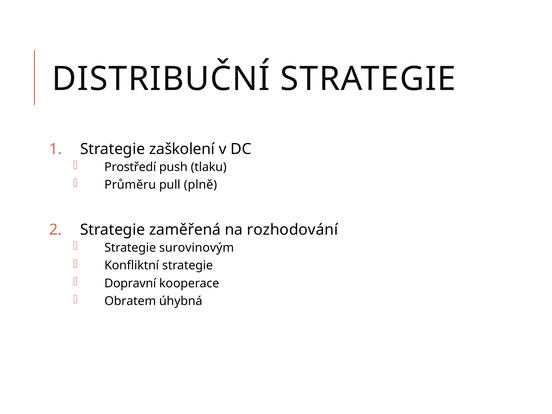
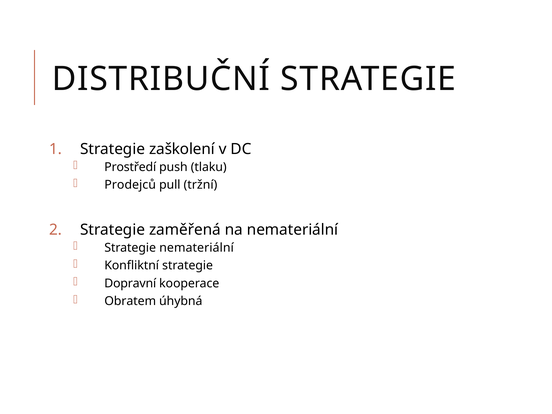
Průměru: Průměru -> Prodejců
plně: plně -> tržní
na rozhodování: rozhodování -> nemateriální
Strategie surovinovým: surovinovým -> nemateriální
